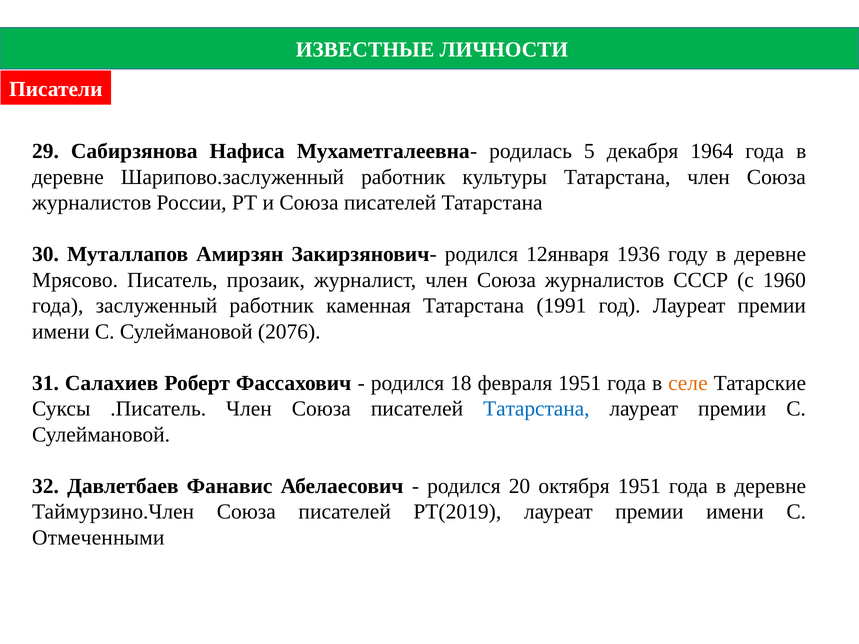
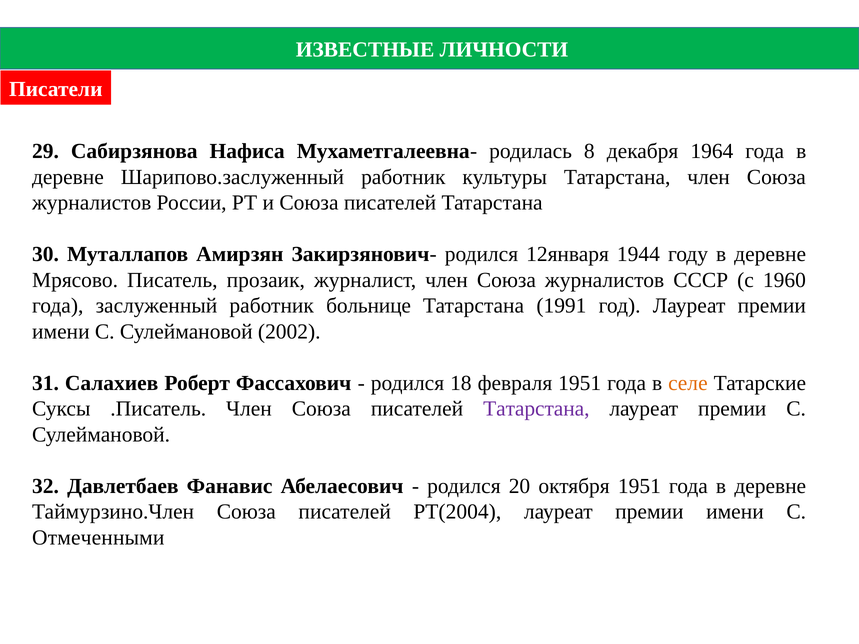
5: 5 -> 8
1936: 1936 -> 1944
каменная: каменная -> больнице
2076: 2076 -> 2002
Татарстана at (536, 409) colour: blue -> purple
РТ(2019: РТ(2019 -> РТ(2004
